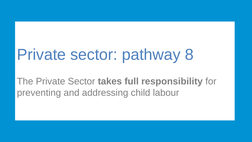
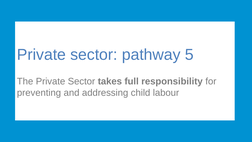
8: 8 -> 5
